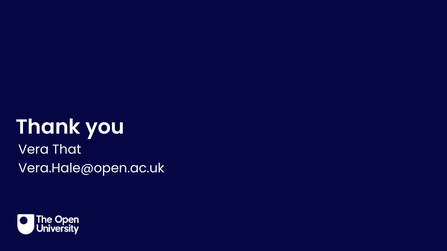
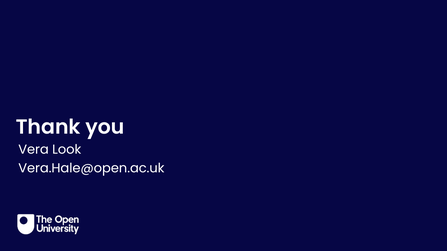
That: That -> Look
